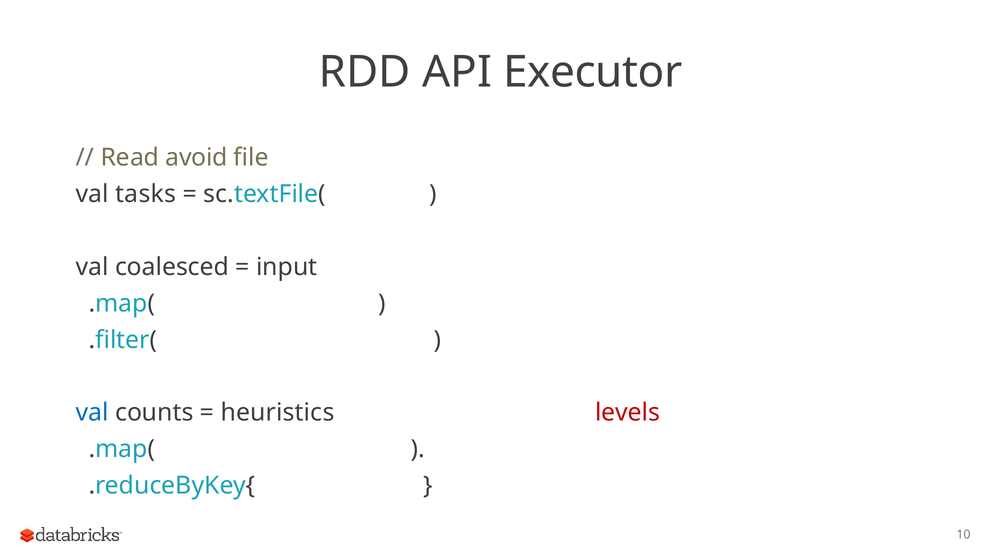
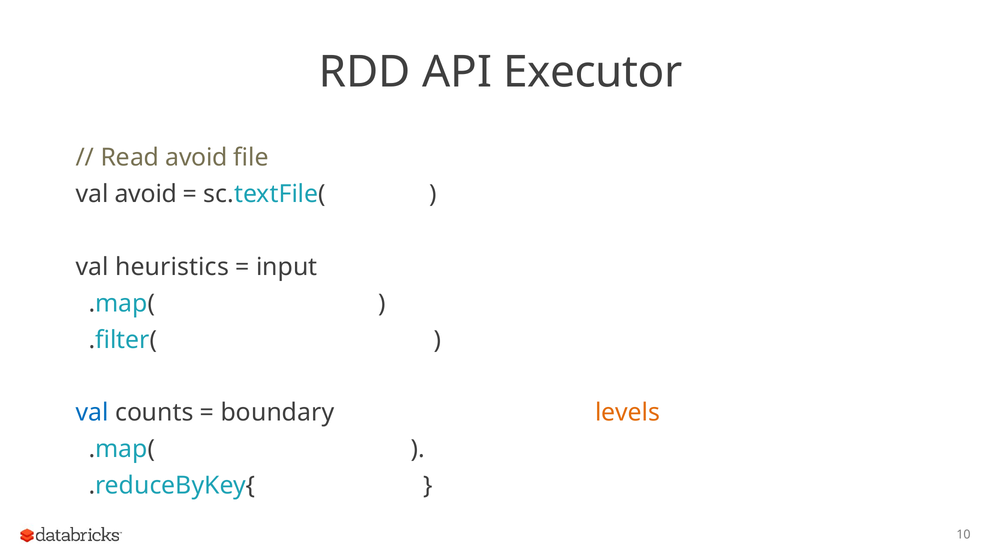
val tasks: tasks -> avoid
coalesced: coalesced -> heuristics
heuristics: heuristics -> boundary
levels colour: red -> orange
